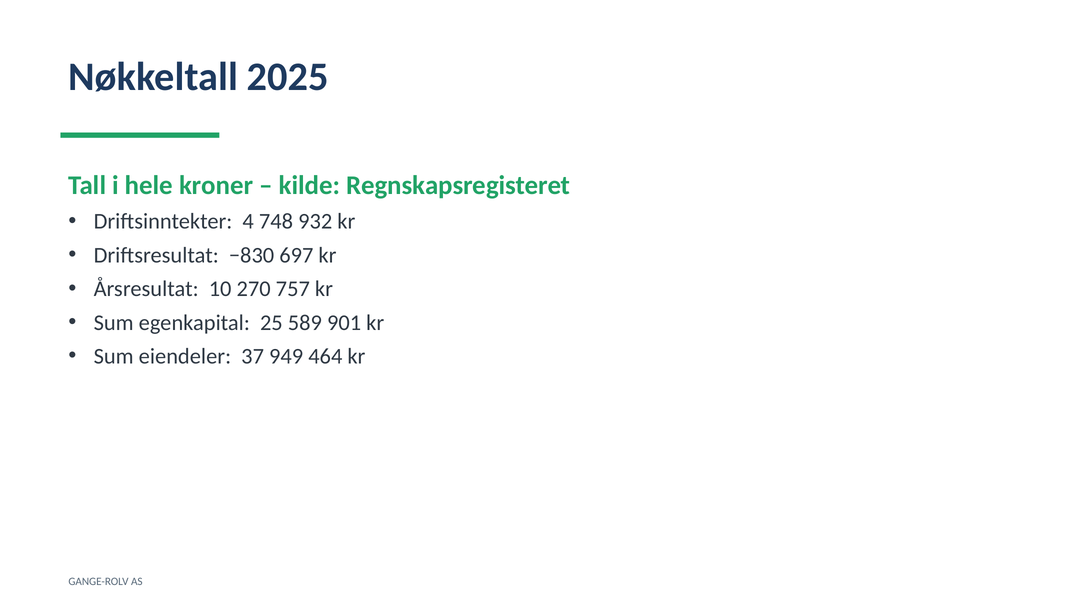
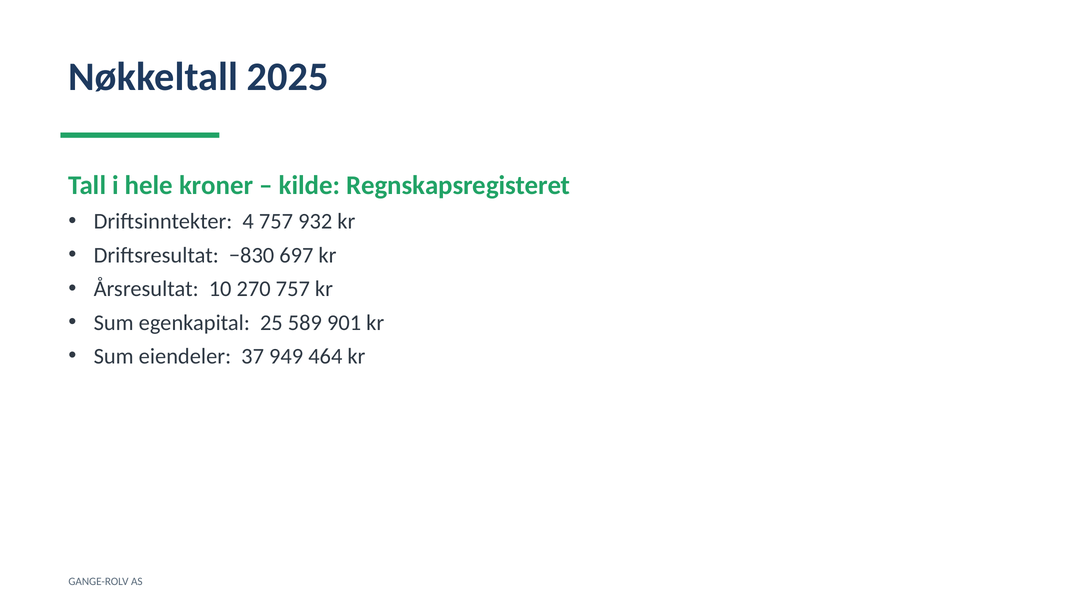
4 748: 748 -> 757
